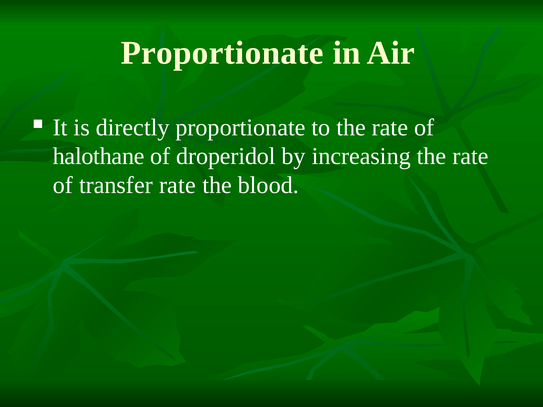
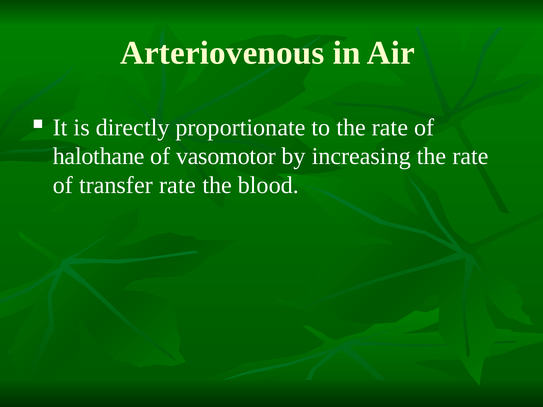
Proportionate at (222, 53): Proportionate -> Arteriovenous
droperidol: droperidol -> vasomotor
